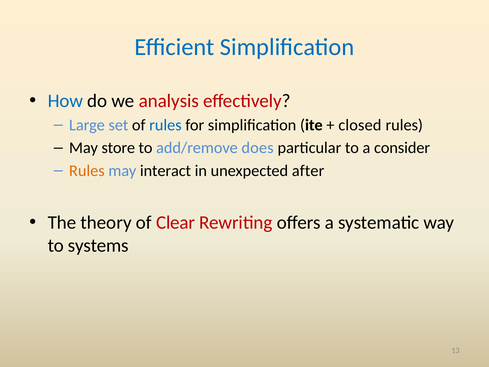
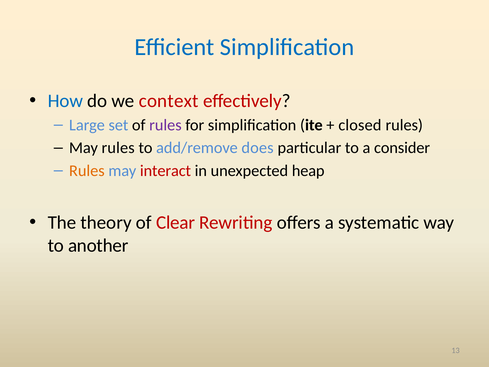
analysis: analysis -> context
rules at (165, 125) colour: blue -> purple
May store: store -> rules
interact colour: black -> red
after: after -> heap
systems: systems -> another
